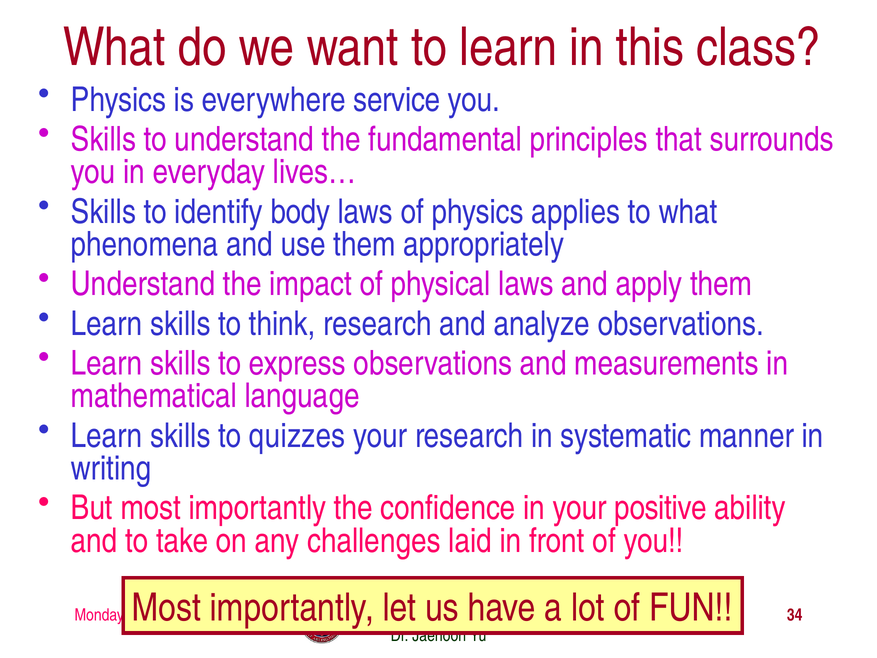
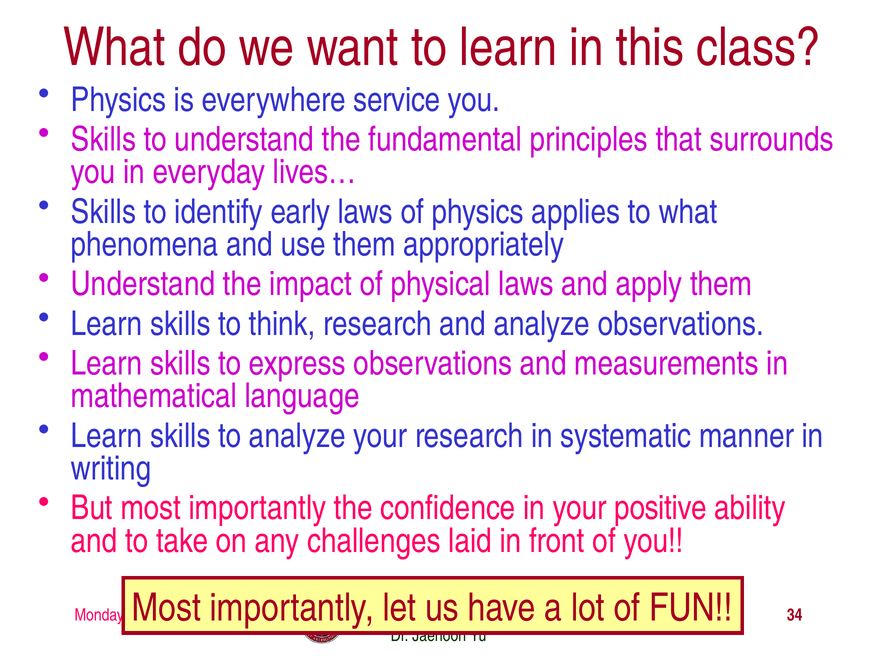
body: body -> early
to quizzes: quizzes -> analyze
